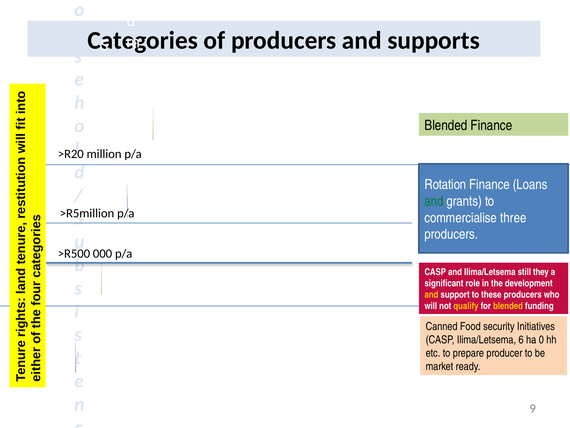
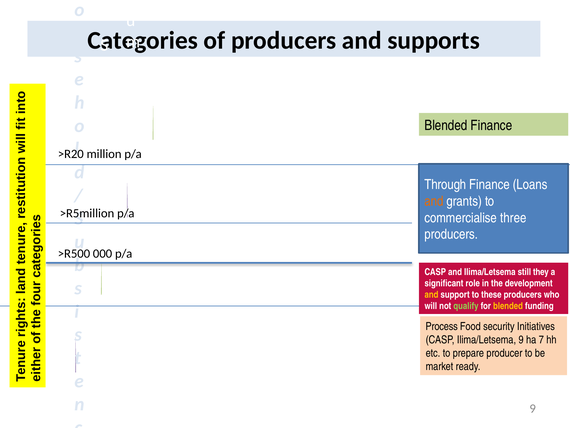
Rotation: Rotation -> Through
and at (434, 201) colour: green -> orange
qualify colour: yellow -> light green
Canned: Canned -> Process
Ilima/Letsema 6: 6 -> 9
0: 0 -> 7
